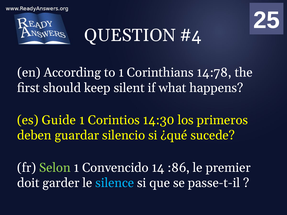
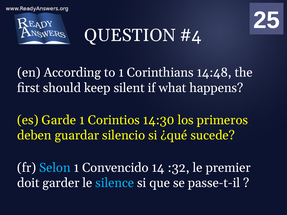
14:78: 14:78 -> 14:48
Guide: Guide -> Garde
Selon colour: light green -> light blue
:86: :86 -> :32
